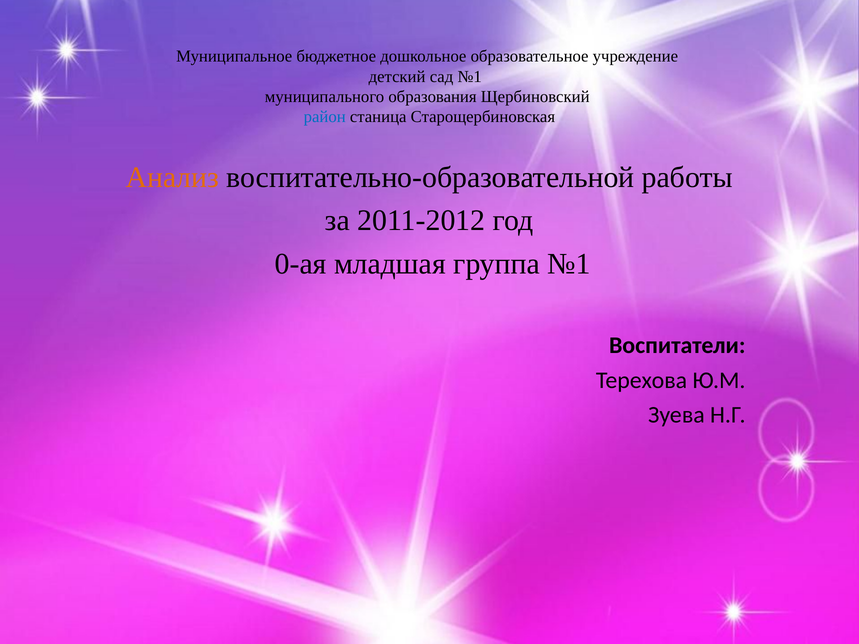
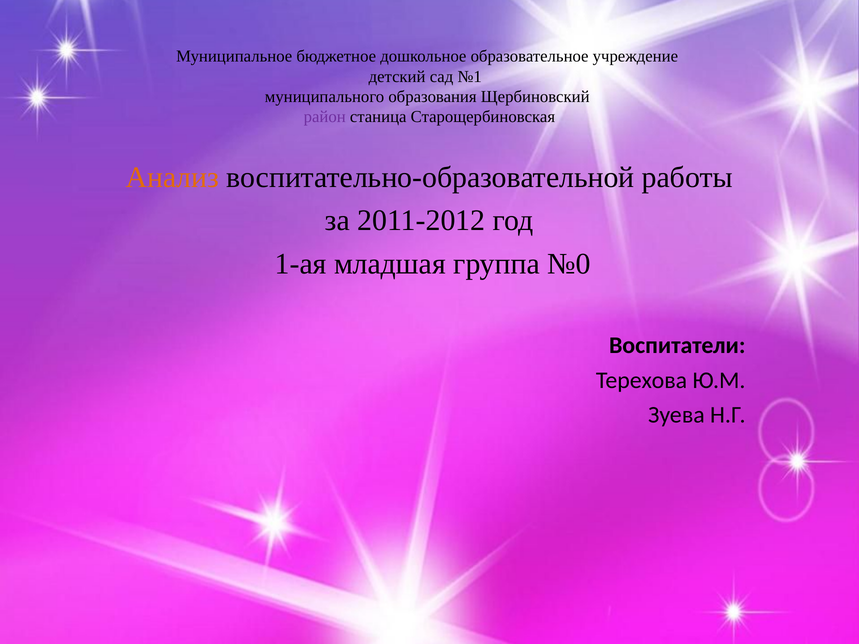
район colour: blue -> purple
0-ая: 0-ая -> 1-ая
группа №1: №1 -> №0
